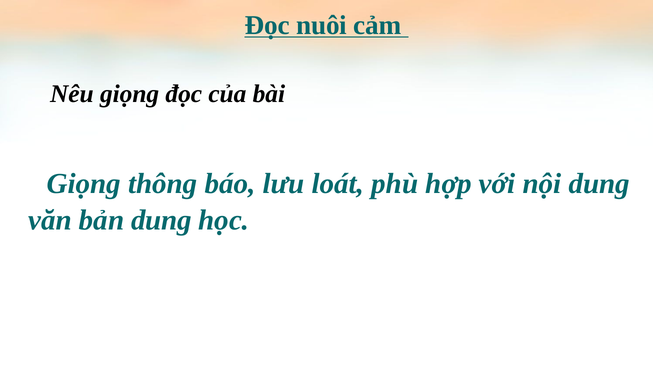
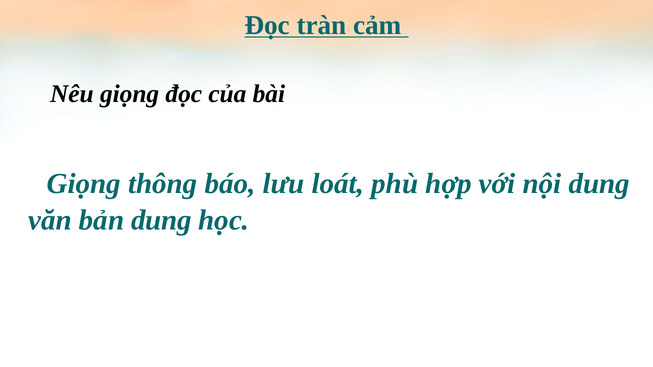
nuôi: nuôi -> tràn
